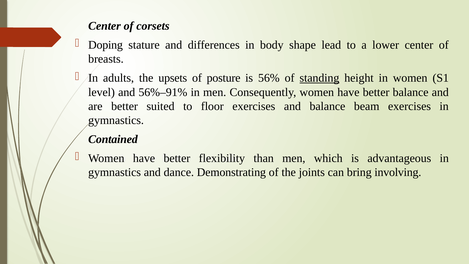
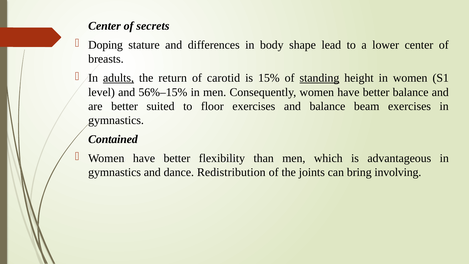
corsets: corsets -> secrets
adults underline: none -> present
upsets: upsets -> return
posture: posture -> carotid
56%: 56% -> 15%
56%–91%: 56%–91% -> 56%–15%
Demonstrating: Demonstrating -> Redistribution
